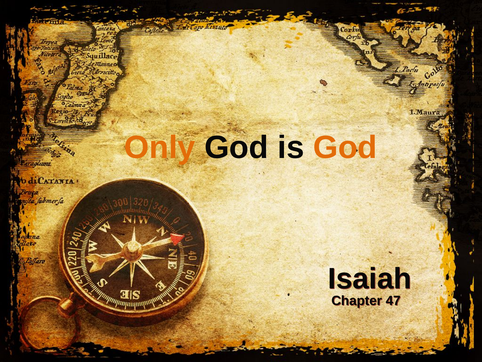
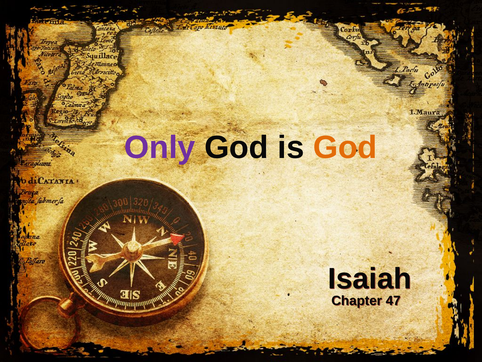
Only colour: orange -> purple
